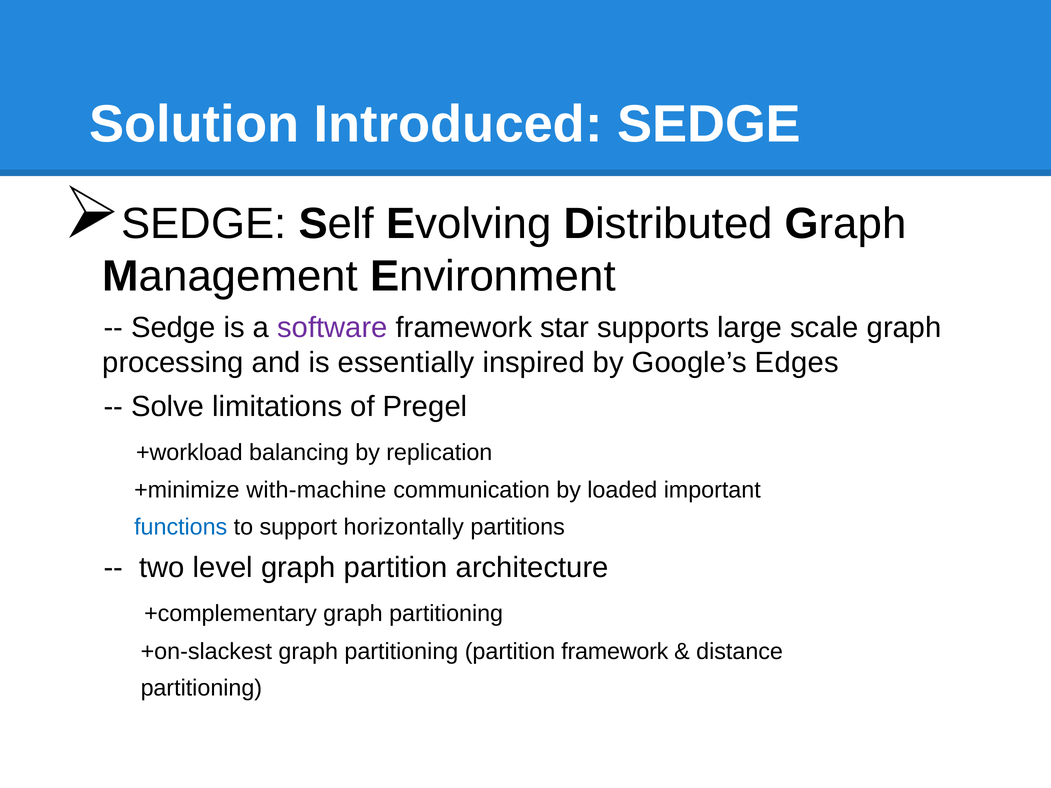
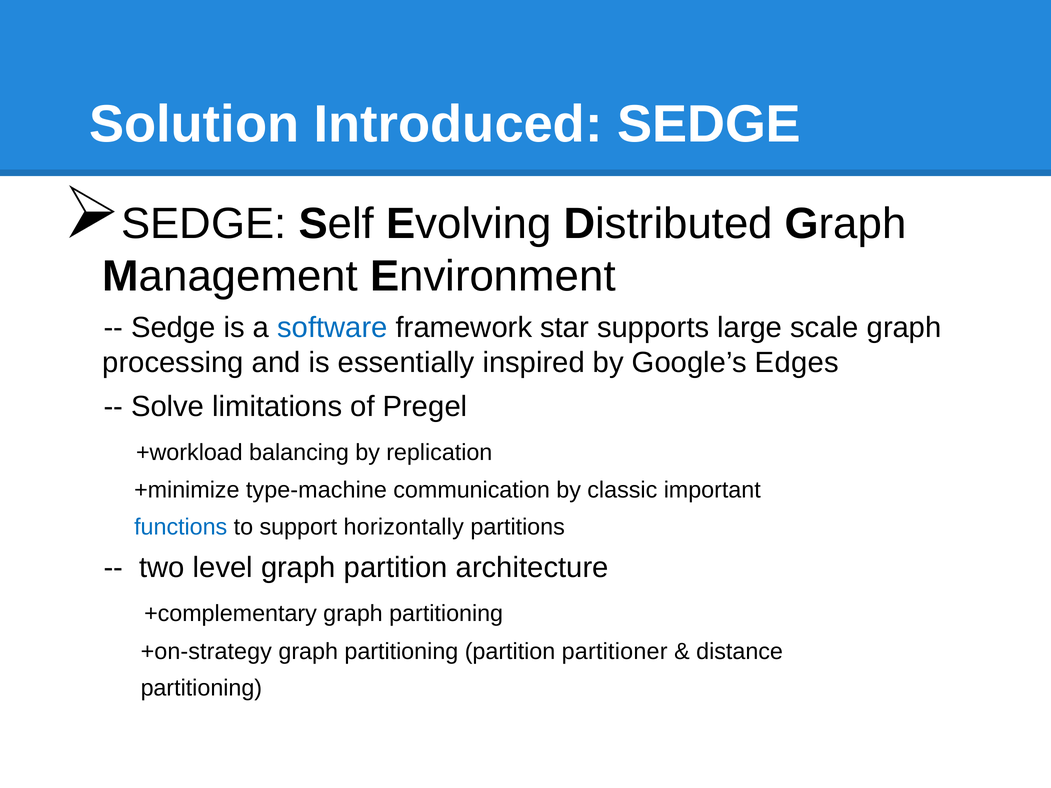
software colour: purple -> blue
with-machine: with-machine -> type-machine
loaded: loaded -> classic
+on-slackest: +on-slackest -> +on-strategy
partition framework: framework -> partitioner
